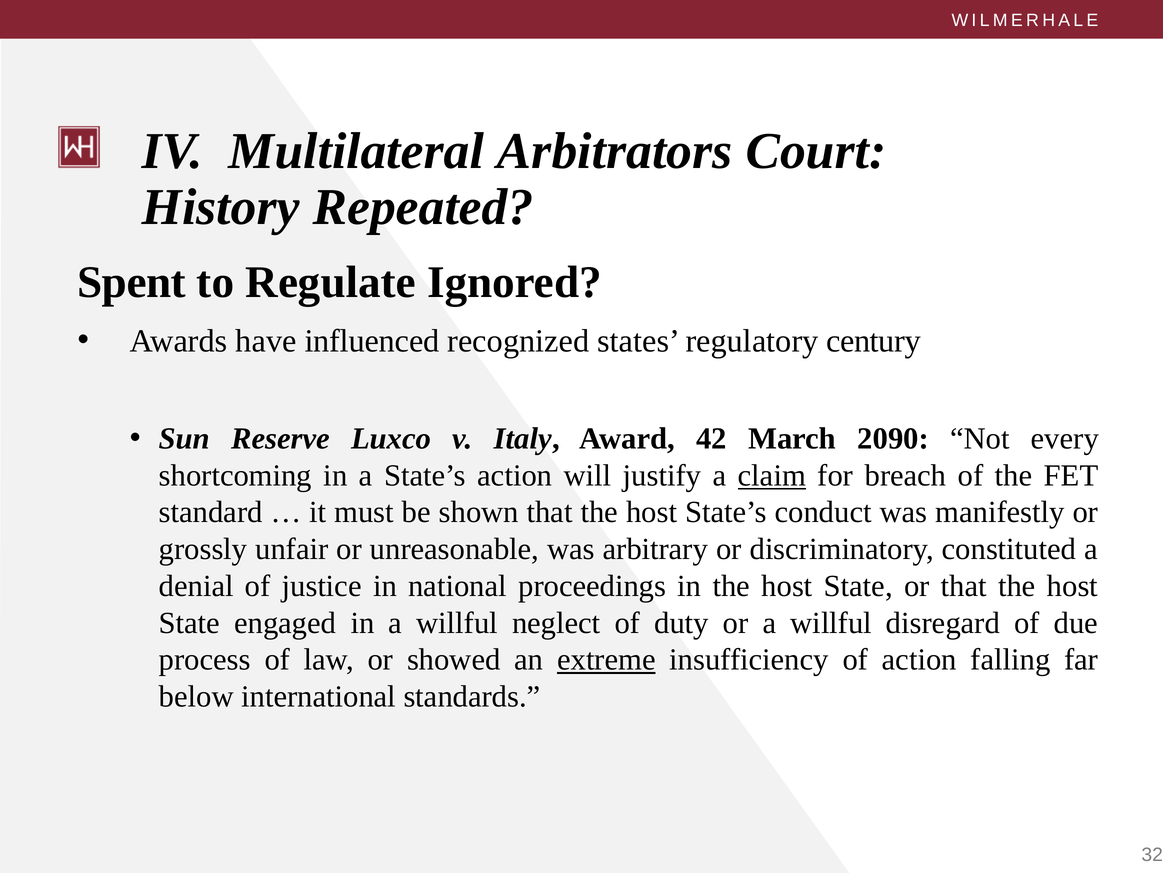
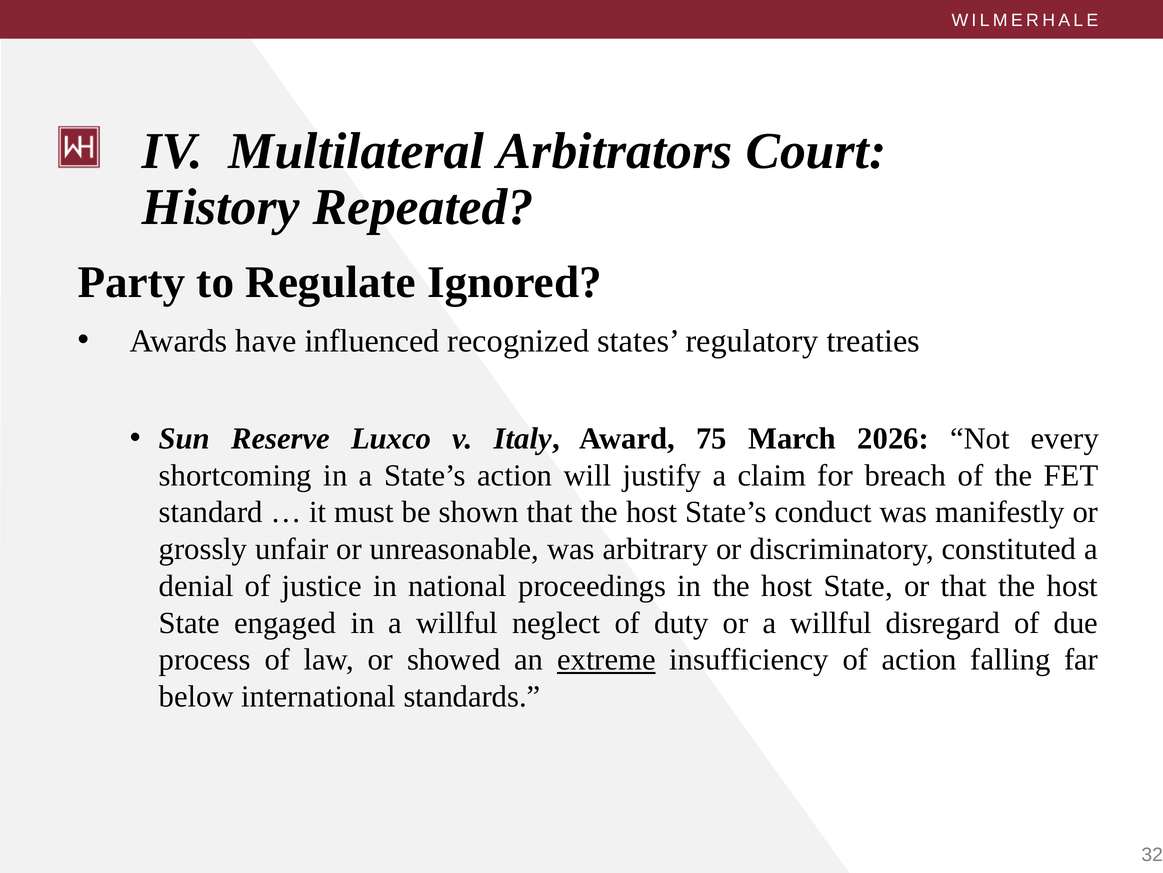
Spent: Spent -> Party
century: century -> treaties
42: 42 -> 75
2090: 2090 -> 2026
claim underline: present -> none
